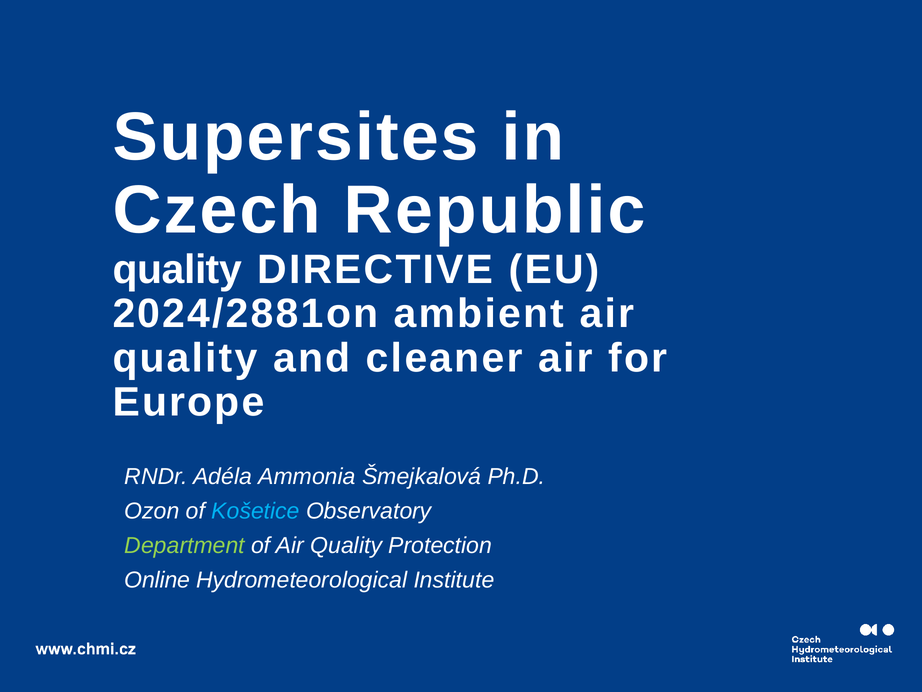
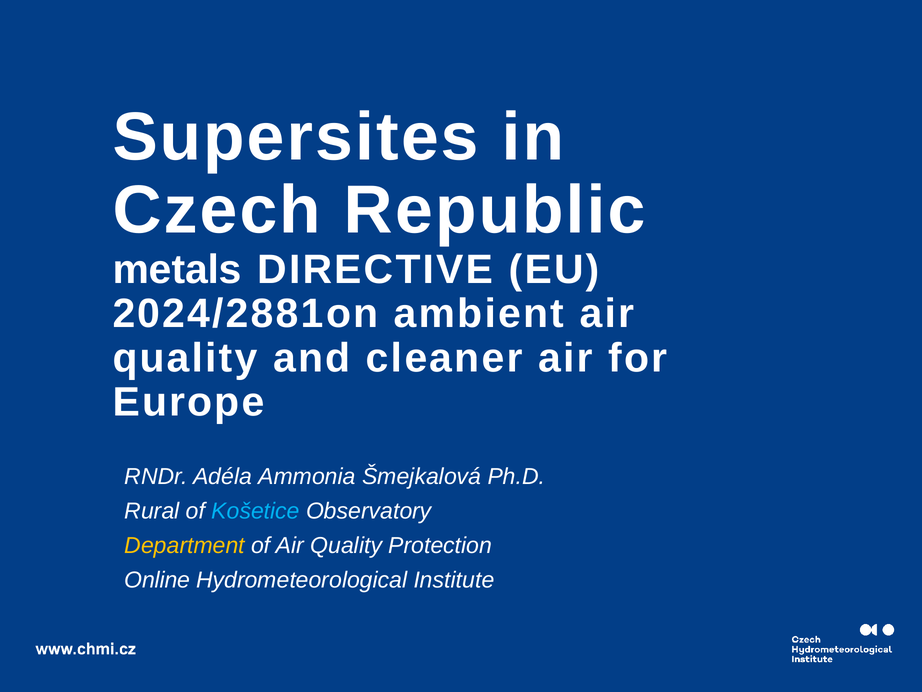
quality at (177, 269): quality -> metals
Ozon: Ozon -> Rural
Department colour: light green -> yellow
